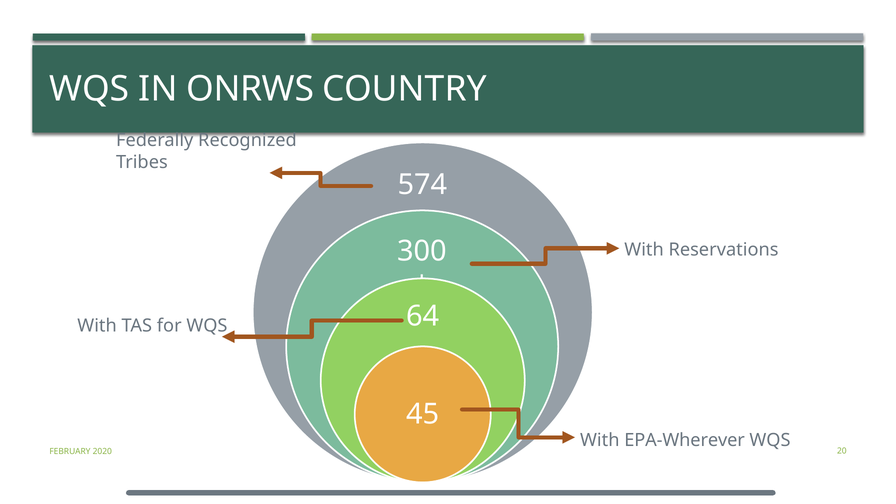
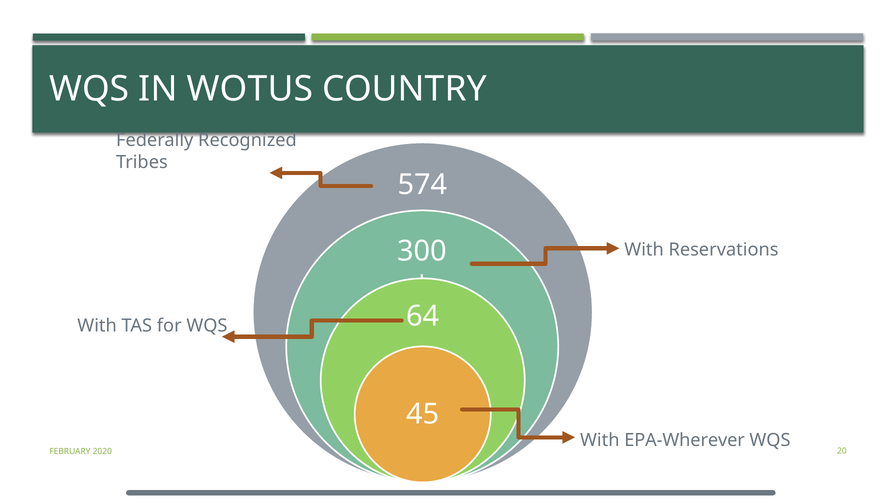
ONRWS: ONRWS -> WOTUS
